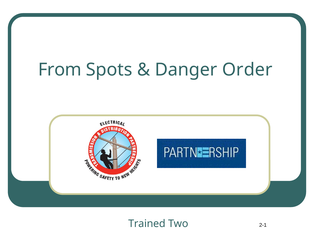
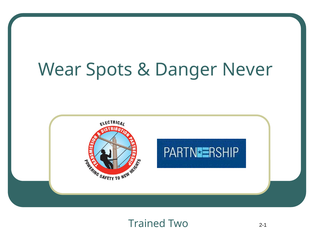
From: From -> Wear
Order: Order -> Never
